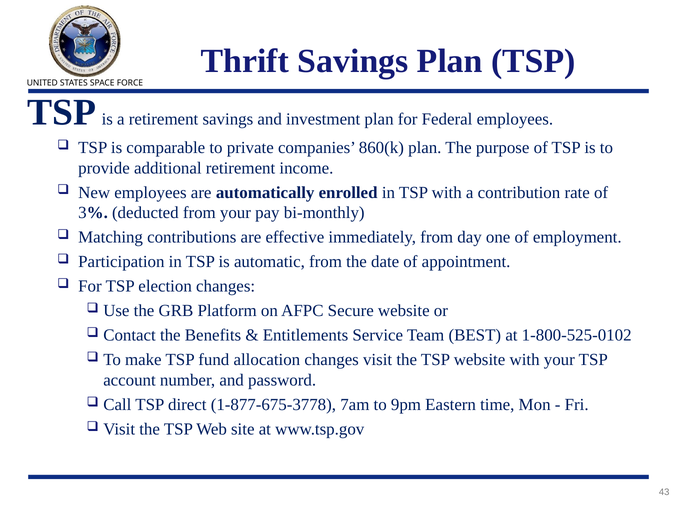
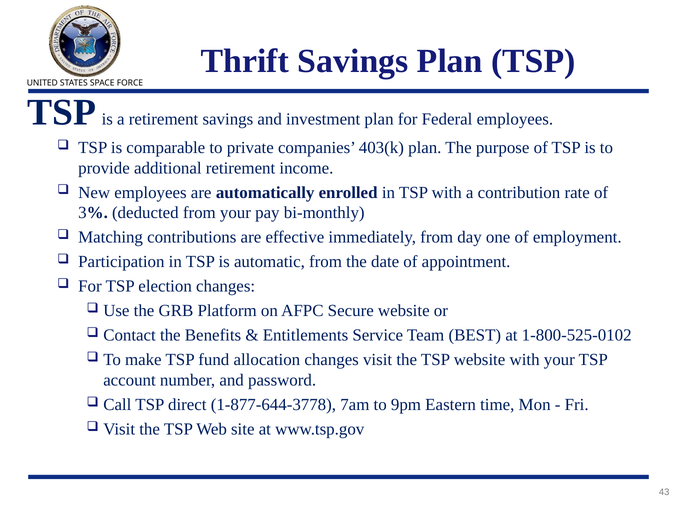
860(k: 860(k -> 403(k
1-877-675-3778: 1-877-675-3778 -> 1-877-644-3778
